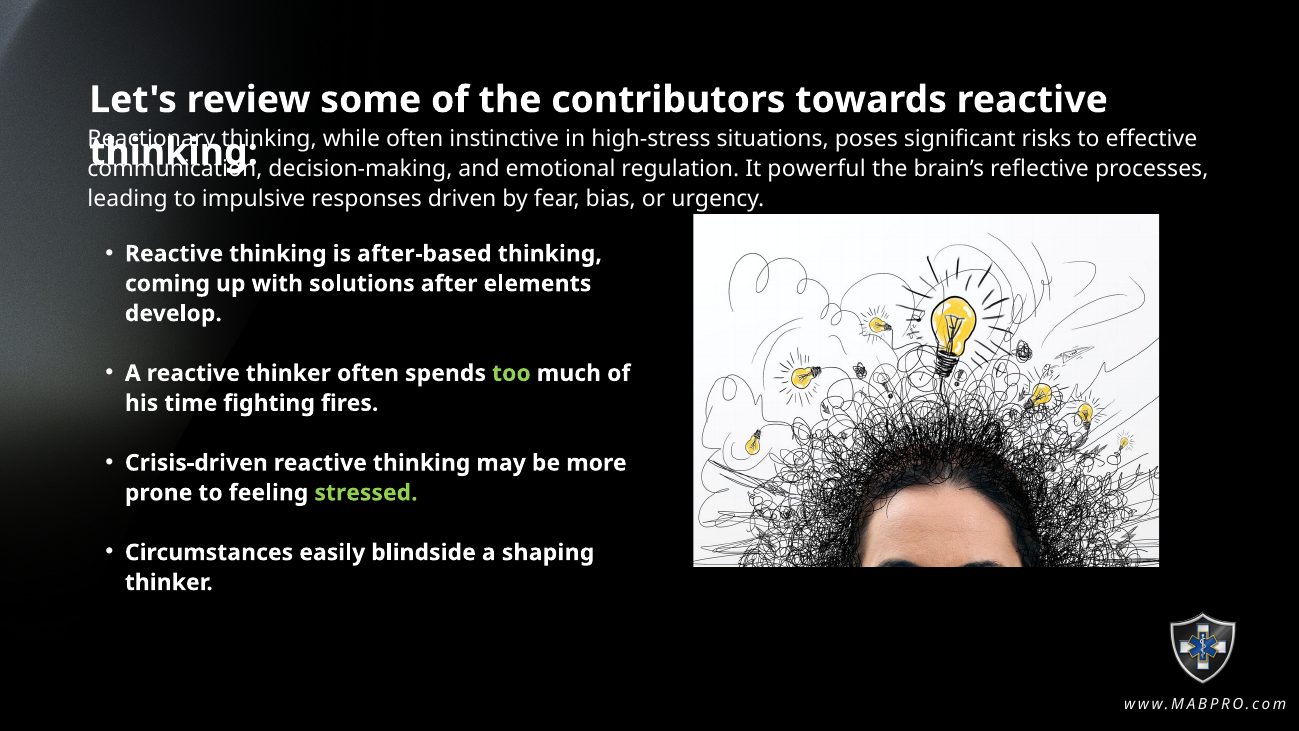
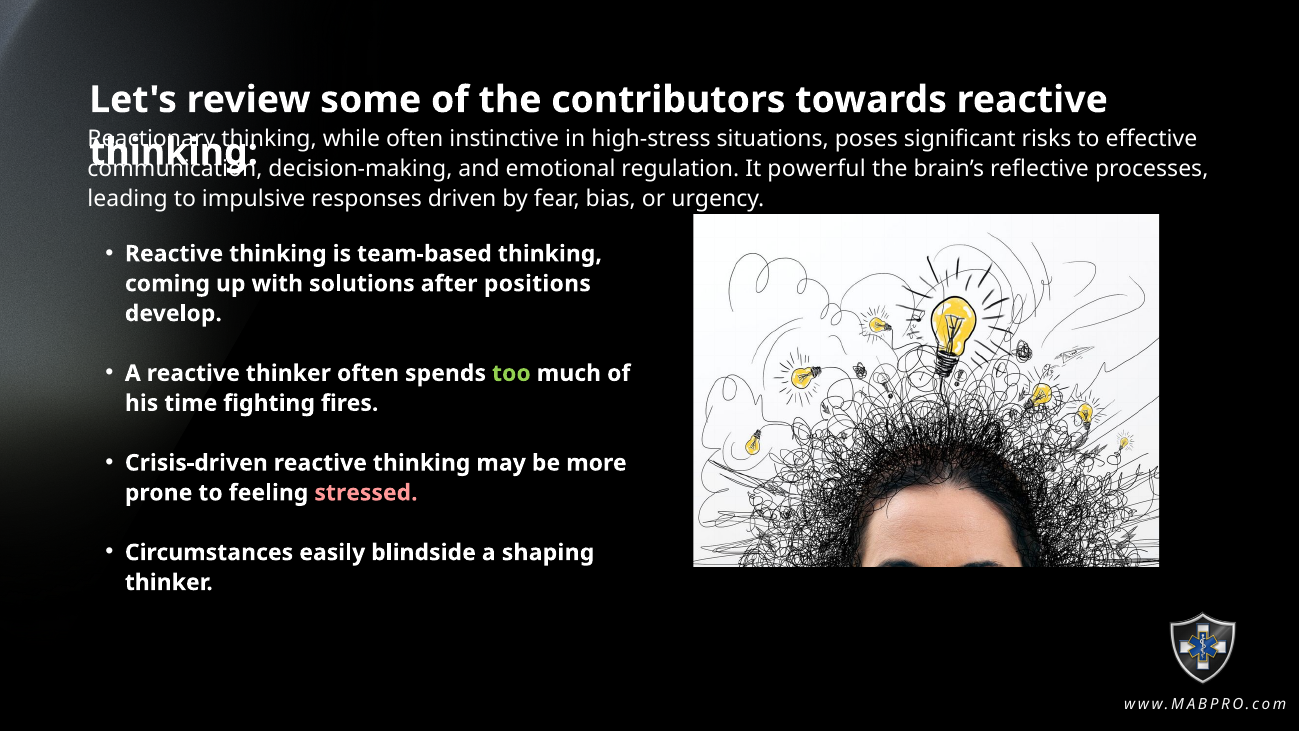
after-based: after-based -> team-based
elements: elements -> positions
stressed colour: light green -> pink
